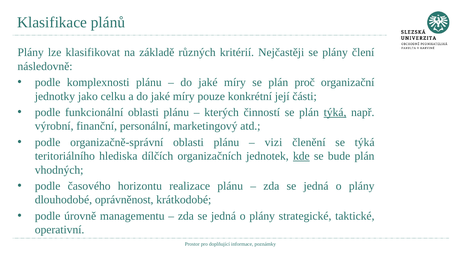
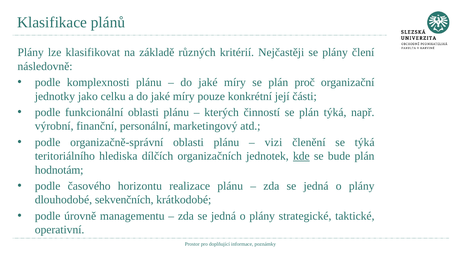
týká at (335, 112) underline: present -> none
vhodných: vhodných -> hodnotám
oprávněnost: oprávněnost -> sekvenčních
